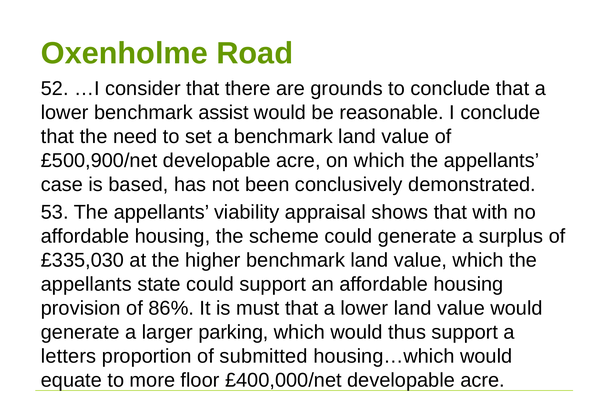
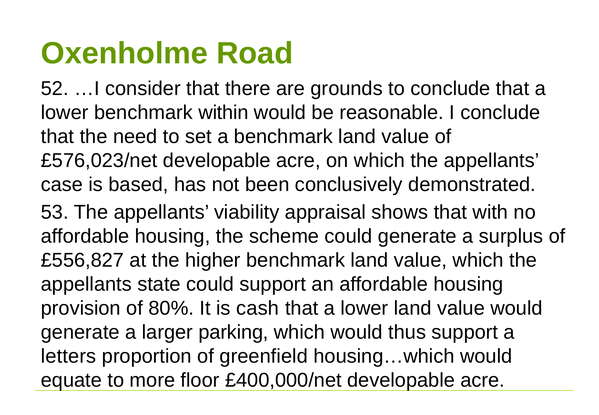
assist: assist -> within
£500,900/net: £500,900/net -> £576,023/net
£335,030: £335,030 -> £556,827
86%: 86% -> 80%
must: must -> cash
submitted: submitted -> greenfield
